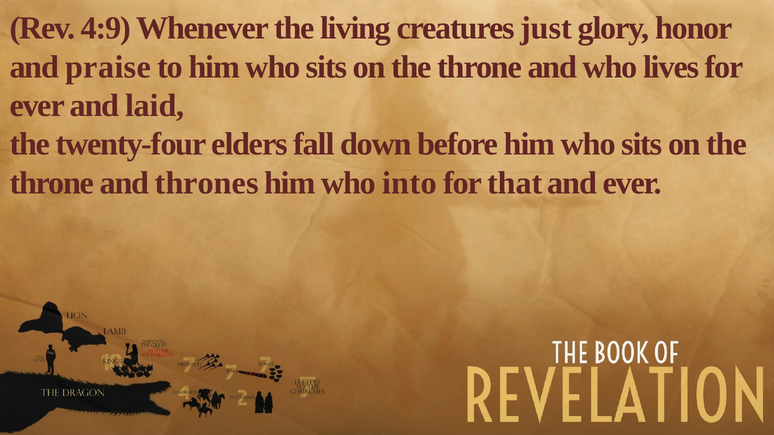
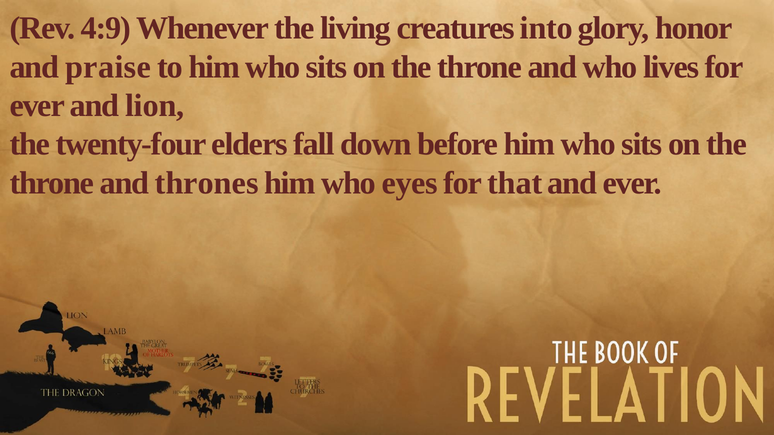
just: just -> into
laid: laid -> lion
into: into -> eyes
